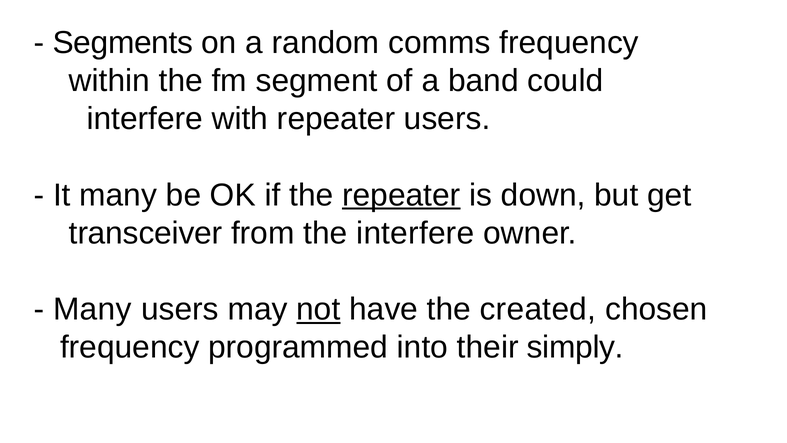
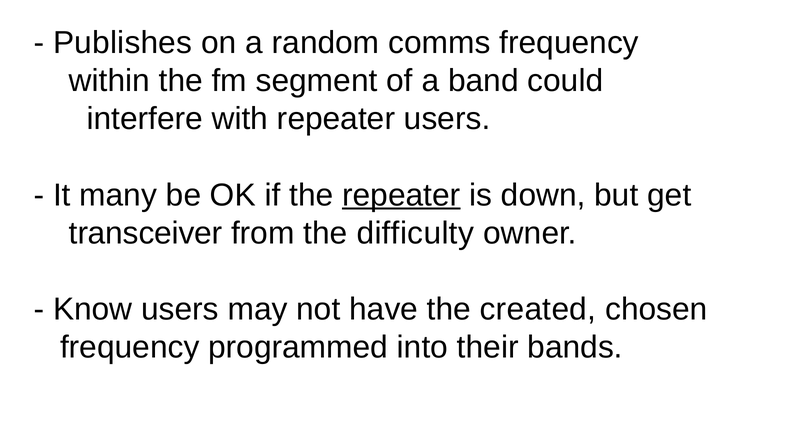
Segments: Segments -> Publishes
the interfere: interfere -> difficulty
Many at (92, 309): Many -> Know
not underline: present -> none
simply: simply -> bands
